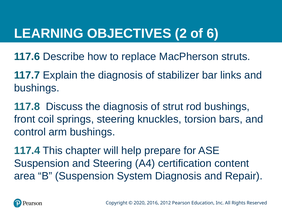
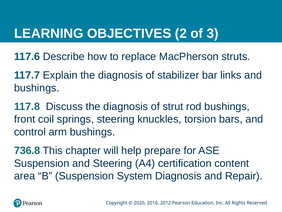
6: 6 -> 3
117.4: 117.4 -> 736.8
